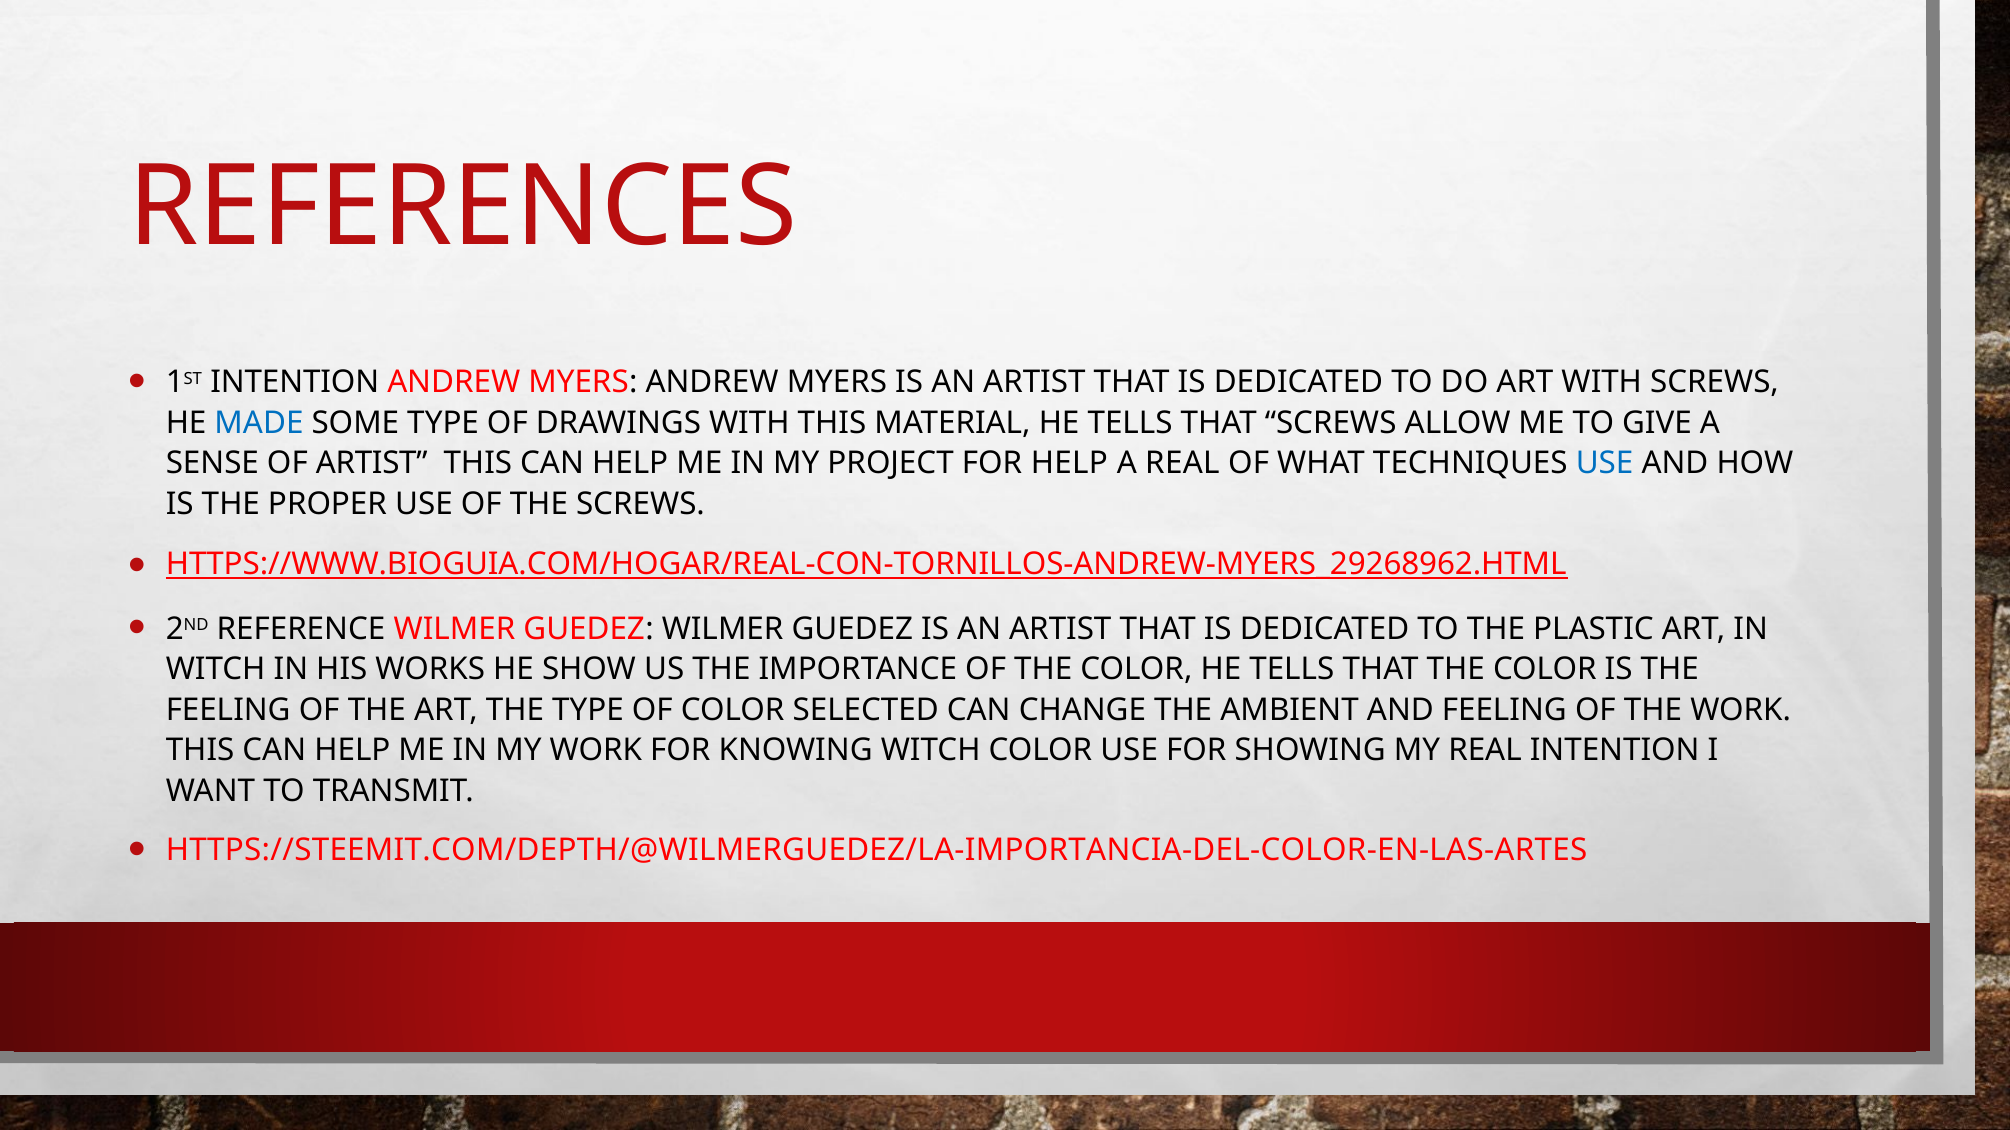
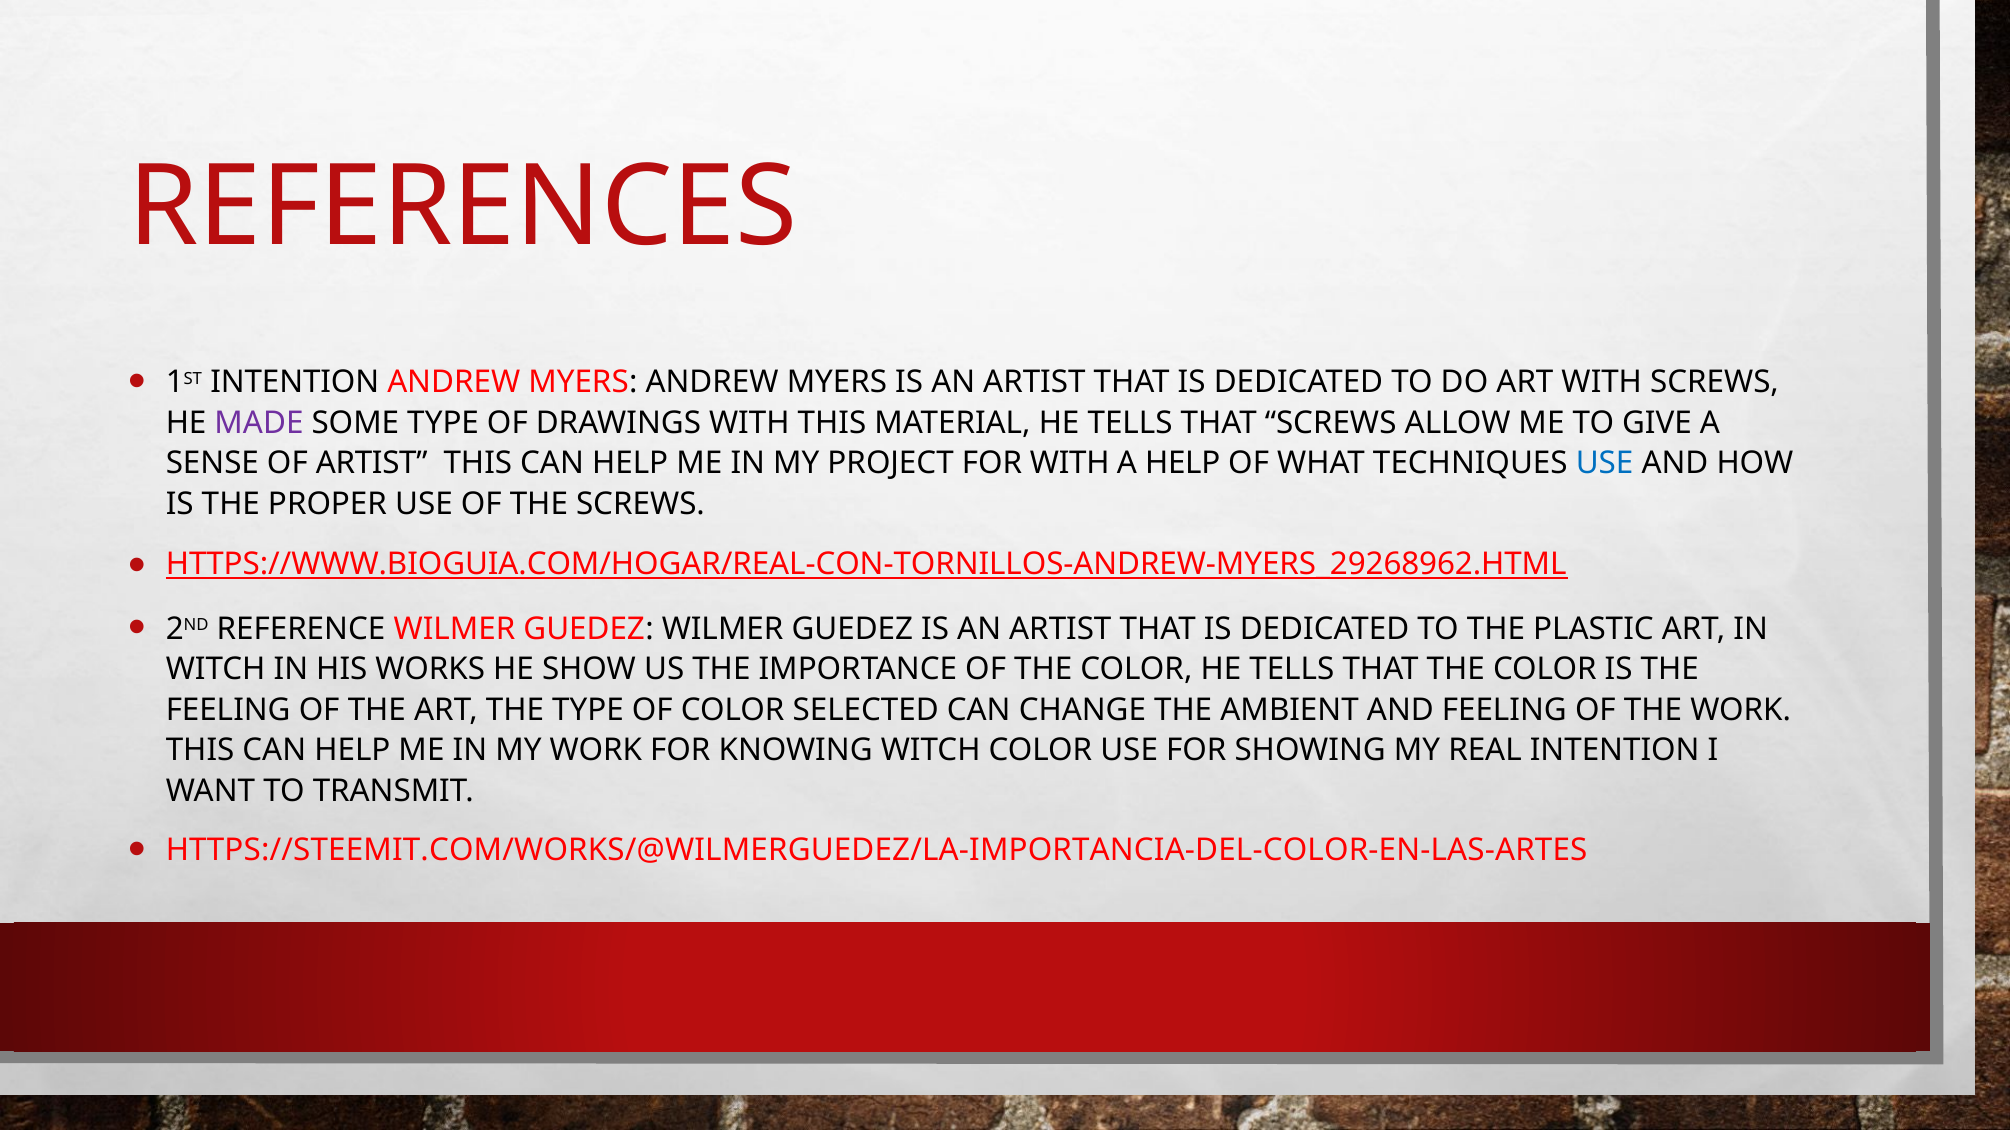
MADE colour: blue -> purple
FOR HELP: HELP -> WITH
A REAL: REAL -> HELP
HTTPS://STEEMIT.COM/DEPTH/@WILMERGUEDEZ/LA-IMPORTANCIA-DEL-COLOR-EN-LAS-ARTES: HTTPS://STEEMIT.COM/DEPTH/@WILMERGUEDEZ/LA-IMPORTANCIA-DEL-COLOR-EN-LAS-ARTES -> HTTPS://STEEMIT.COM/WORKS/@WILMERGUEDEZ/LA-IMPORTANCIA-DEL-COLOR-EN-LAS-ARTES
